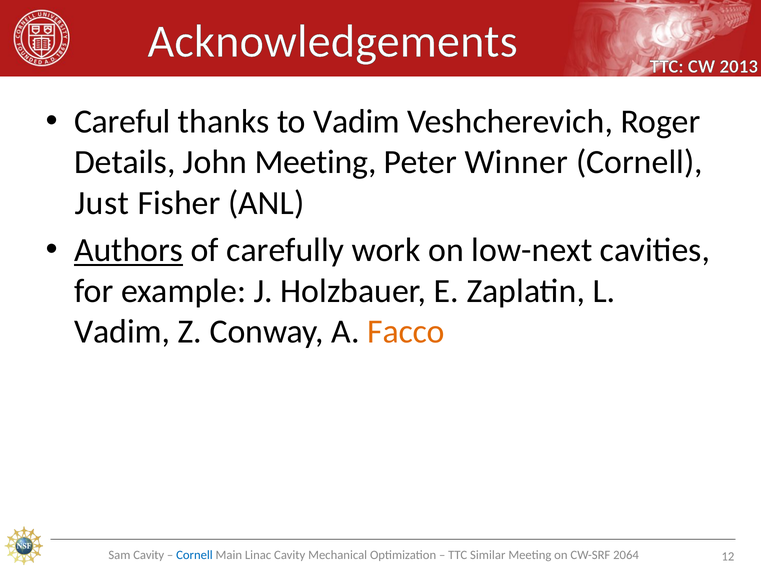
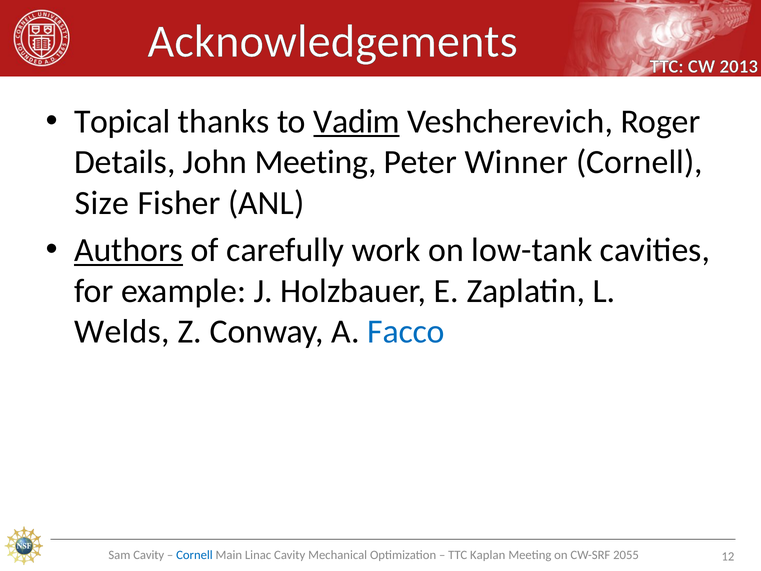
Careful: Careful -> Topical
Vadim at (357, 122) underline: none -> present
Just: Just -> Size
low-next: low-next -> low-tank
Vadim at (122, 331): Vadim -> Welds
Facco colour: orange -> blue
Similar: Similar -> Kaplan
2064: 2064 -> 2055
